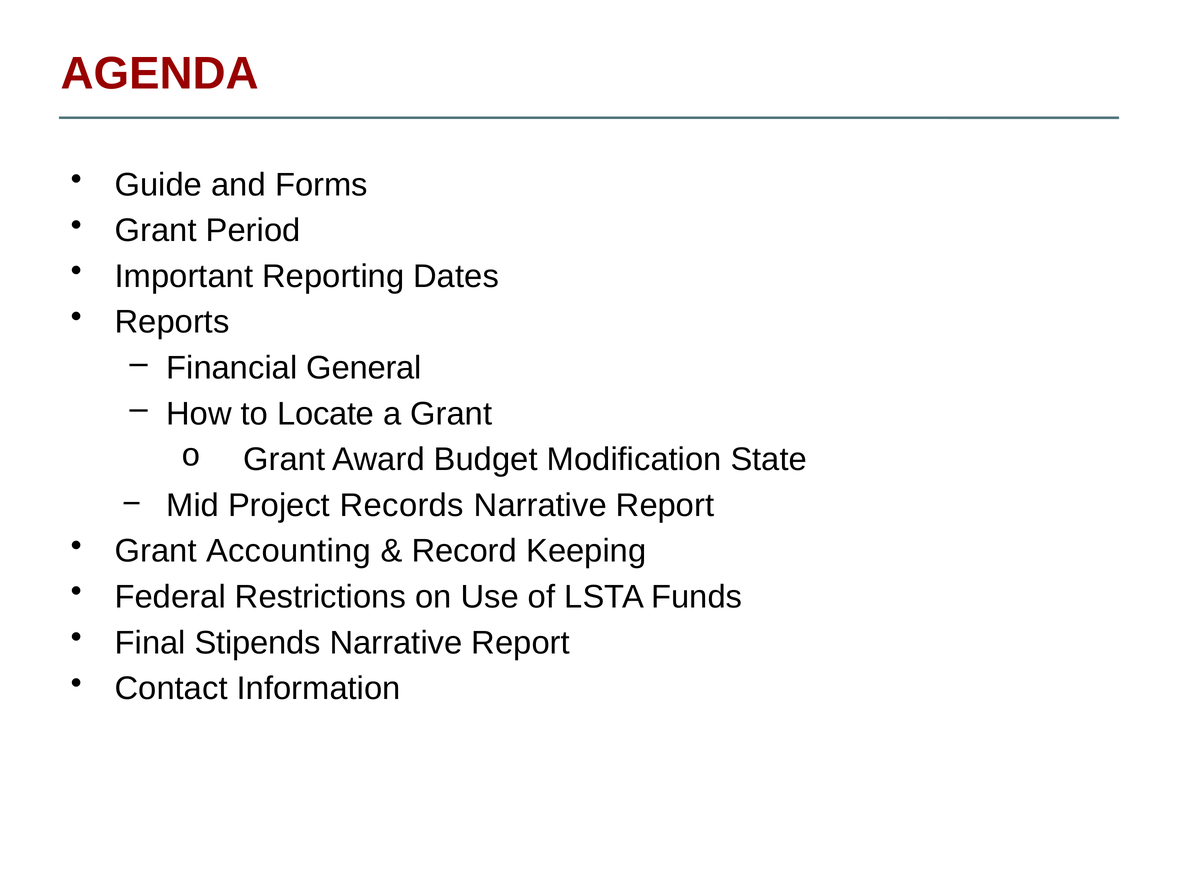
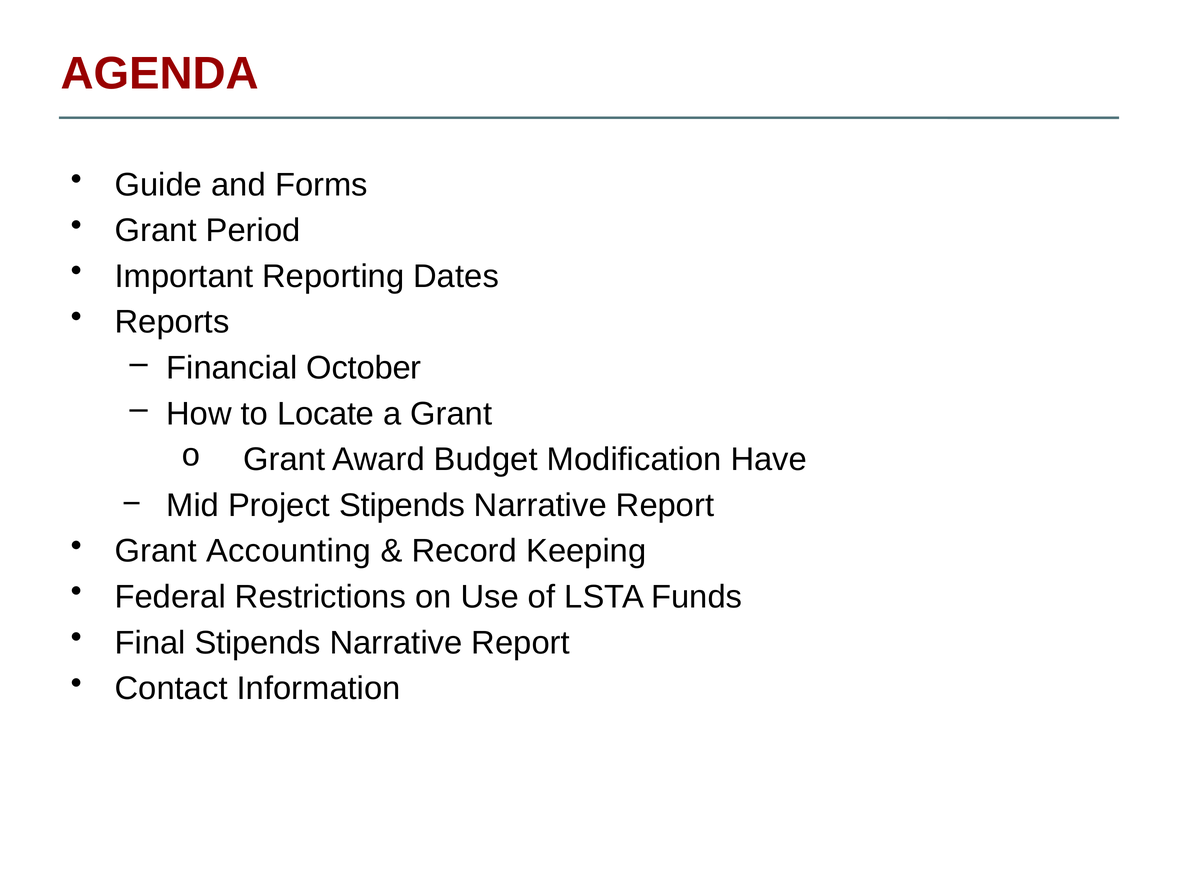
General: General -> October
State: State -> Have
Project Records: Records -> Stipends
